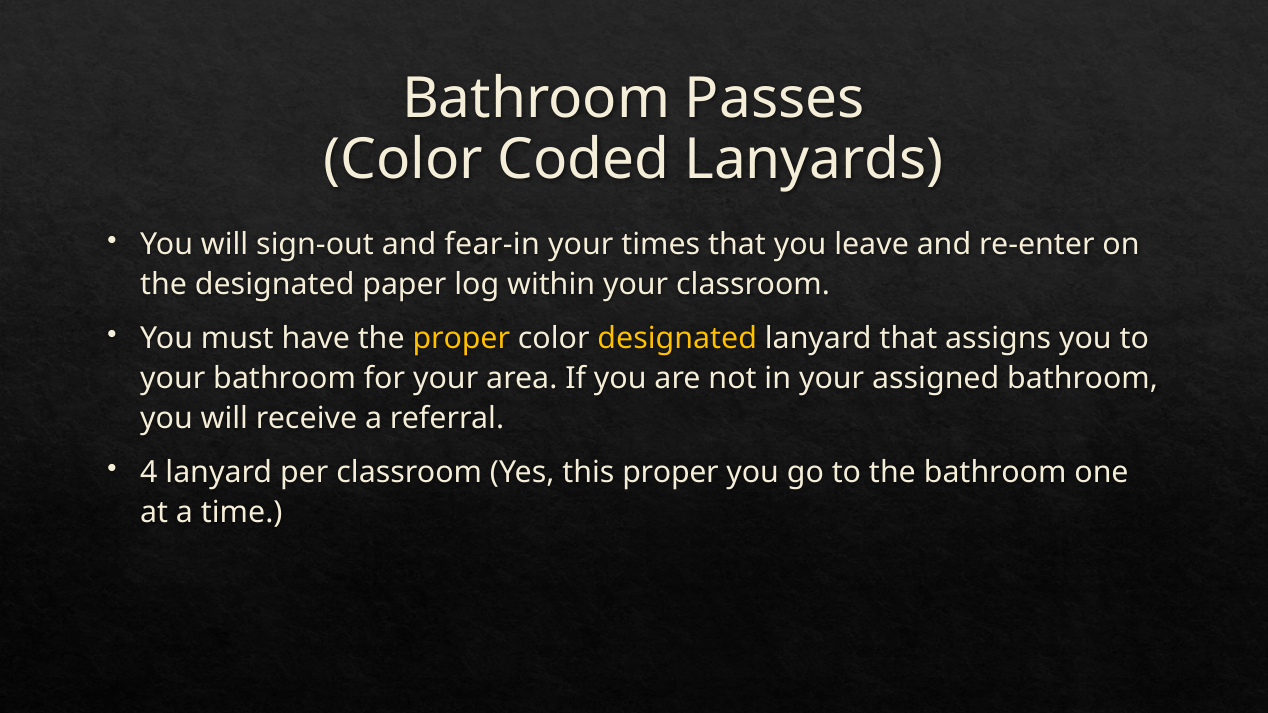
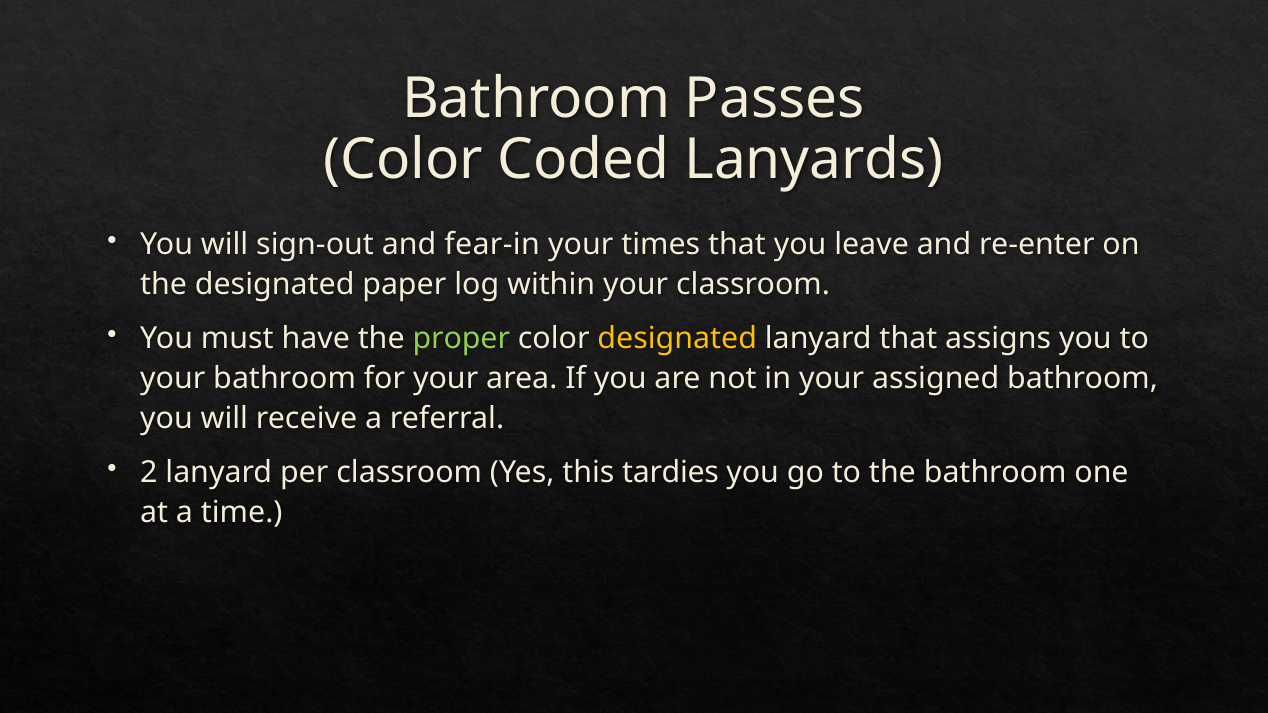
proper at (461, 339) colour: yellow -> light green
4: 4 -> 2
this proper: proper -> tardies
